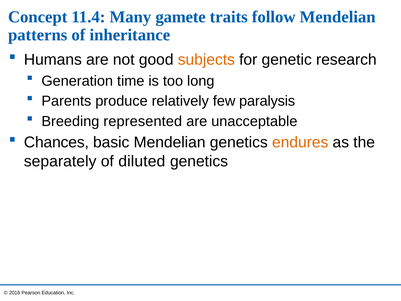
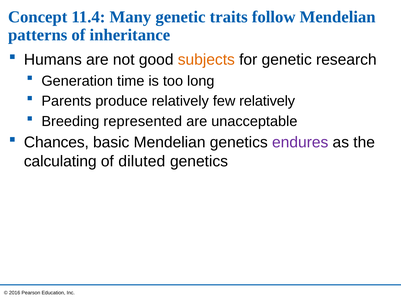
Many gamete: gamete -> genetic
few paralysis: paralysis -> relatively
endures colour: orange -> purple
separately: separately -> calculating
